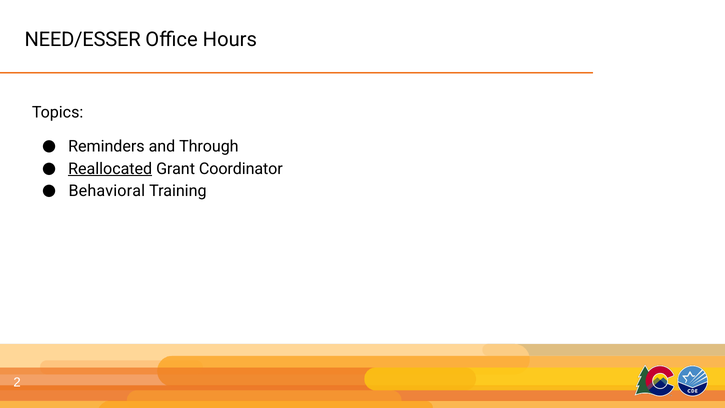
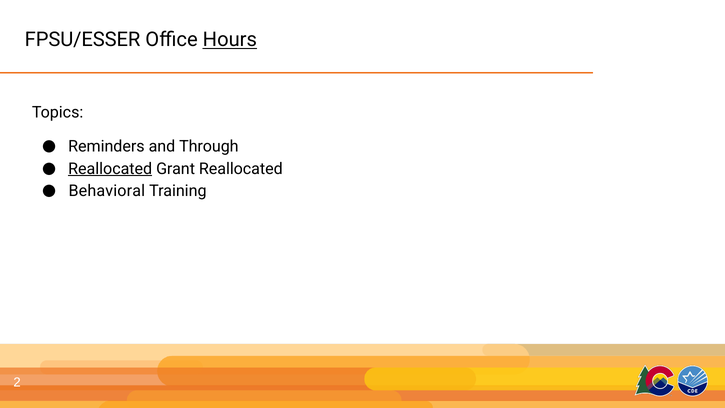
NEED/ESSER: NEED/ESSER -> FPSU/ESSER
Hours underline: none -> present
Grant Coordinator: Coordinator -> Reallocated
